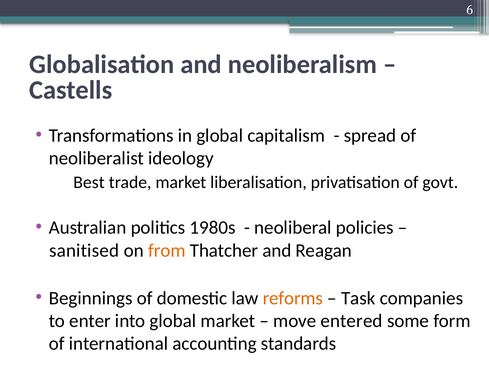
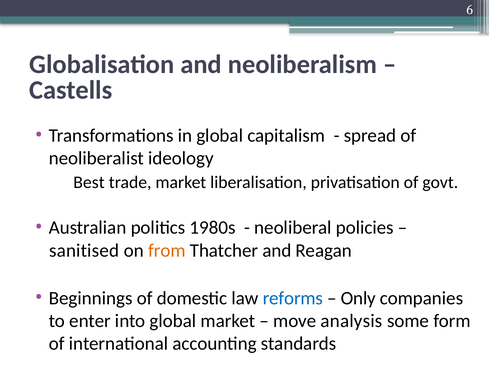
reforms colour: orange -> blue
Task: Task -> Only
entered: entered -> analysis
